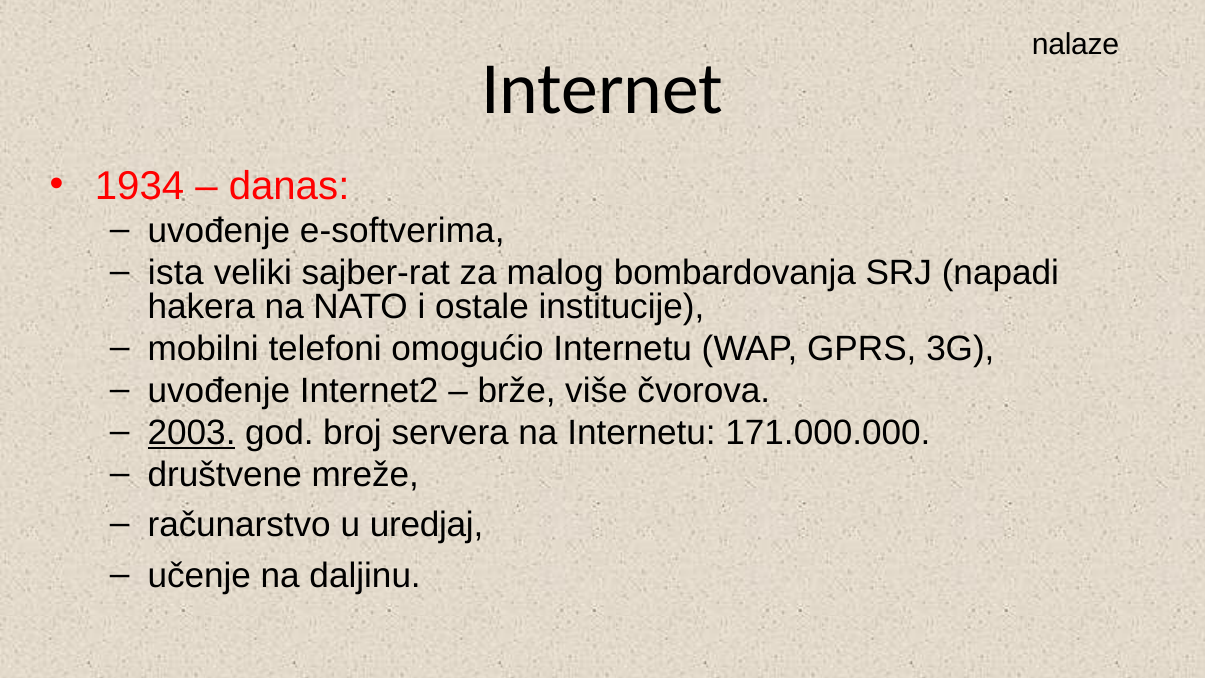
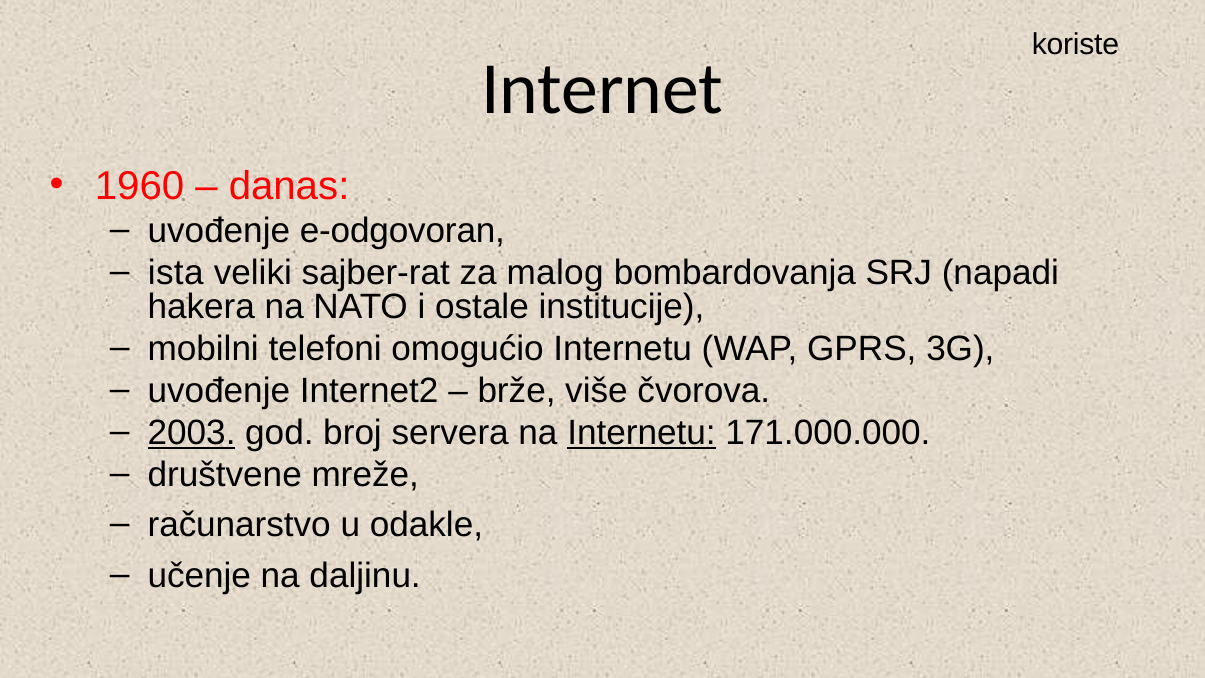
nalaze: nalaze -> koriste
1934: 1934 -> 1960
e-softverima: e-softverima -> e-odgovoran
Internetu at (641, 433) underline: none -> present
uredjaj: uredjaj -> odakle
